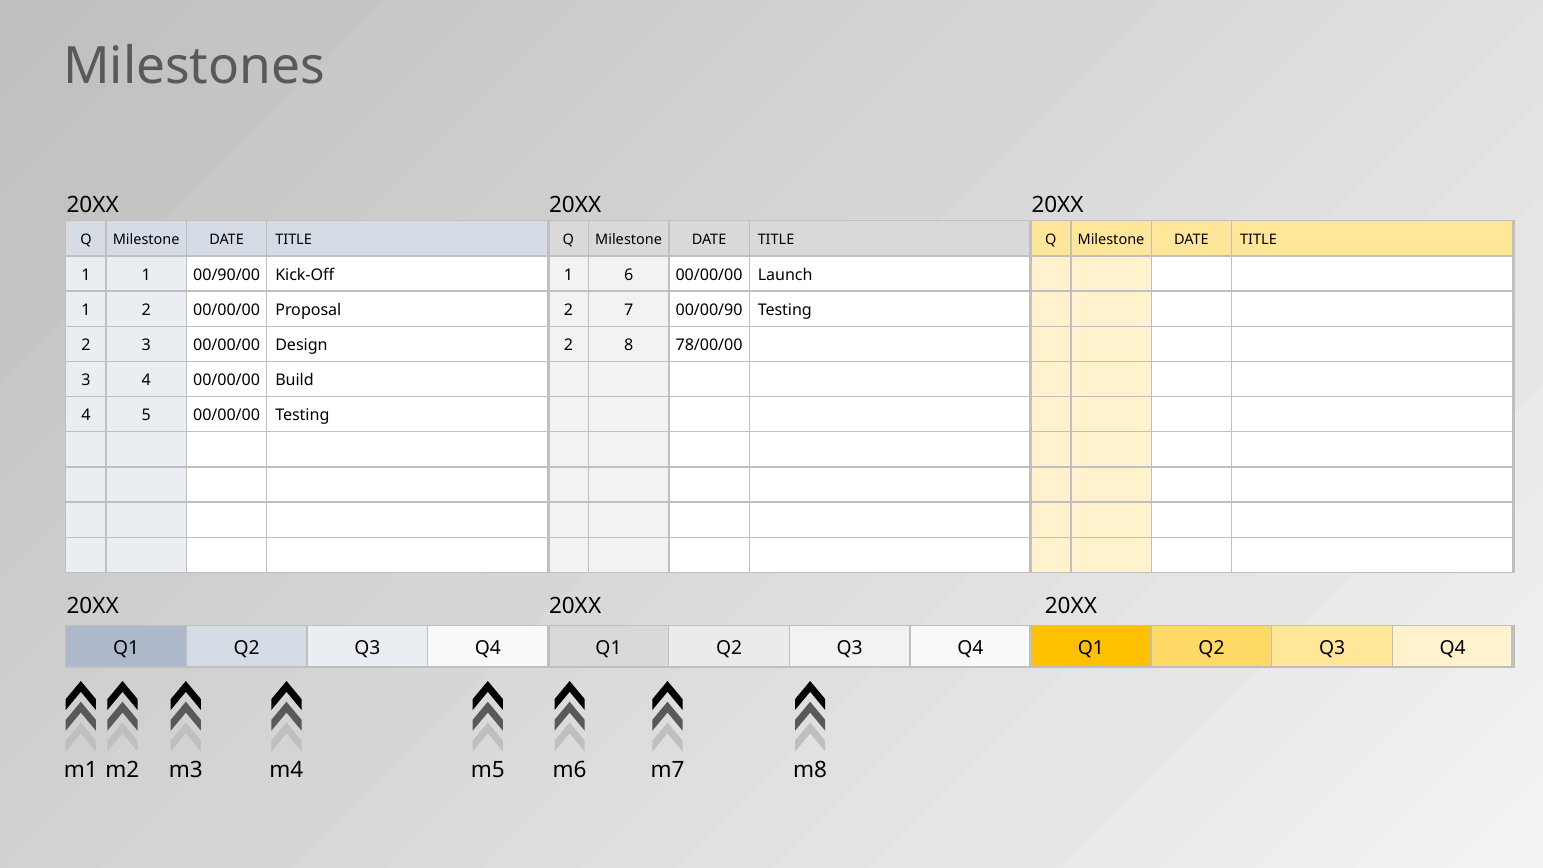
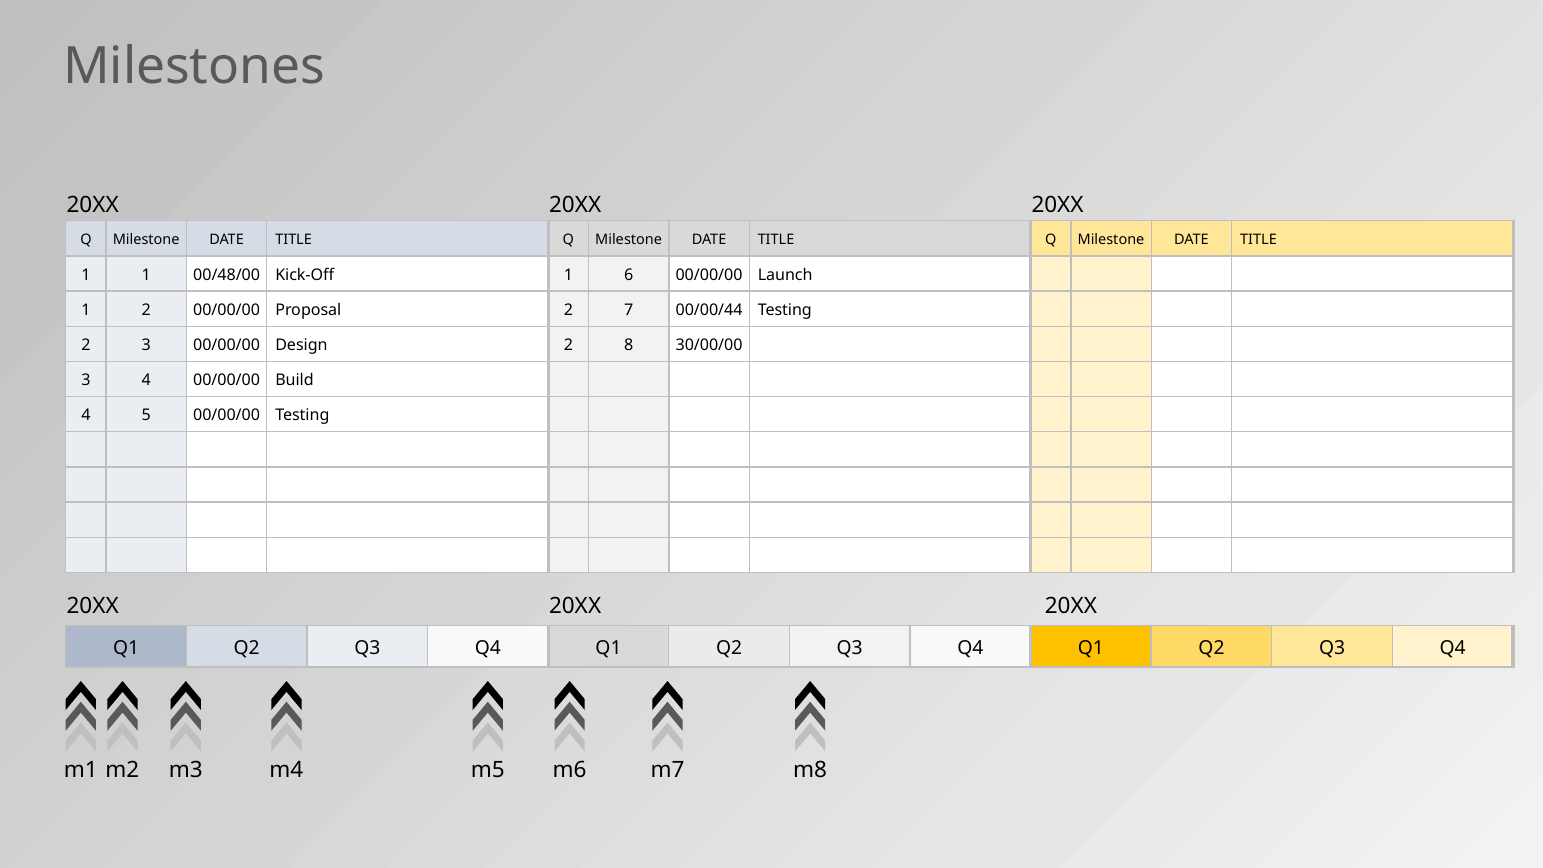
00/90/00: 00/90/00 -> 00/48/00
00/00/90: 00/00/90 -> 00/00/44
78/00/00: 78/00/00 -> 30/00/00
